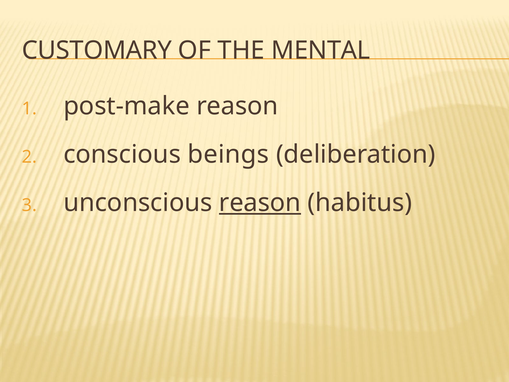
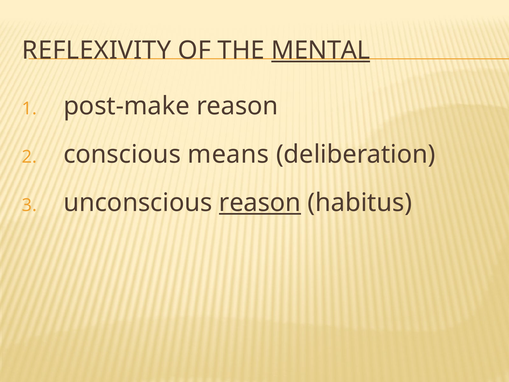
CUSTOMARY: CUSTOMARY -> REFLEXIVITY
MENTAL underline: none -> present
beings: beings -> means
